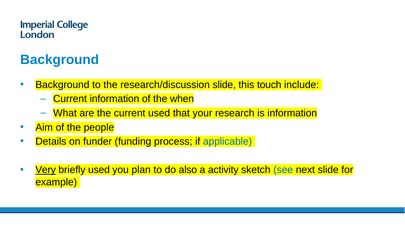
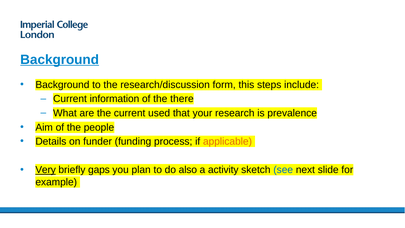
Background at (60, 60) underline: none -> present
research/discussion slide: slide -> form
touch: touch -> steps
when: when -> there
is information: information -> prevalence
applicable colour: blue -> orange
briefly used: used -> gaps
